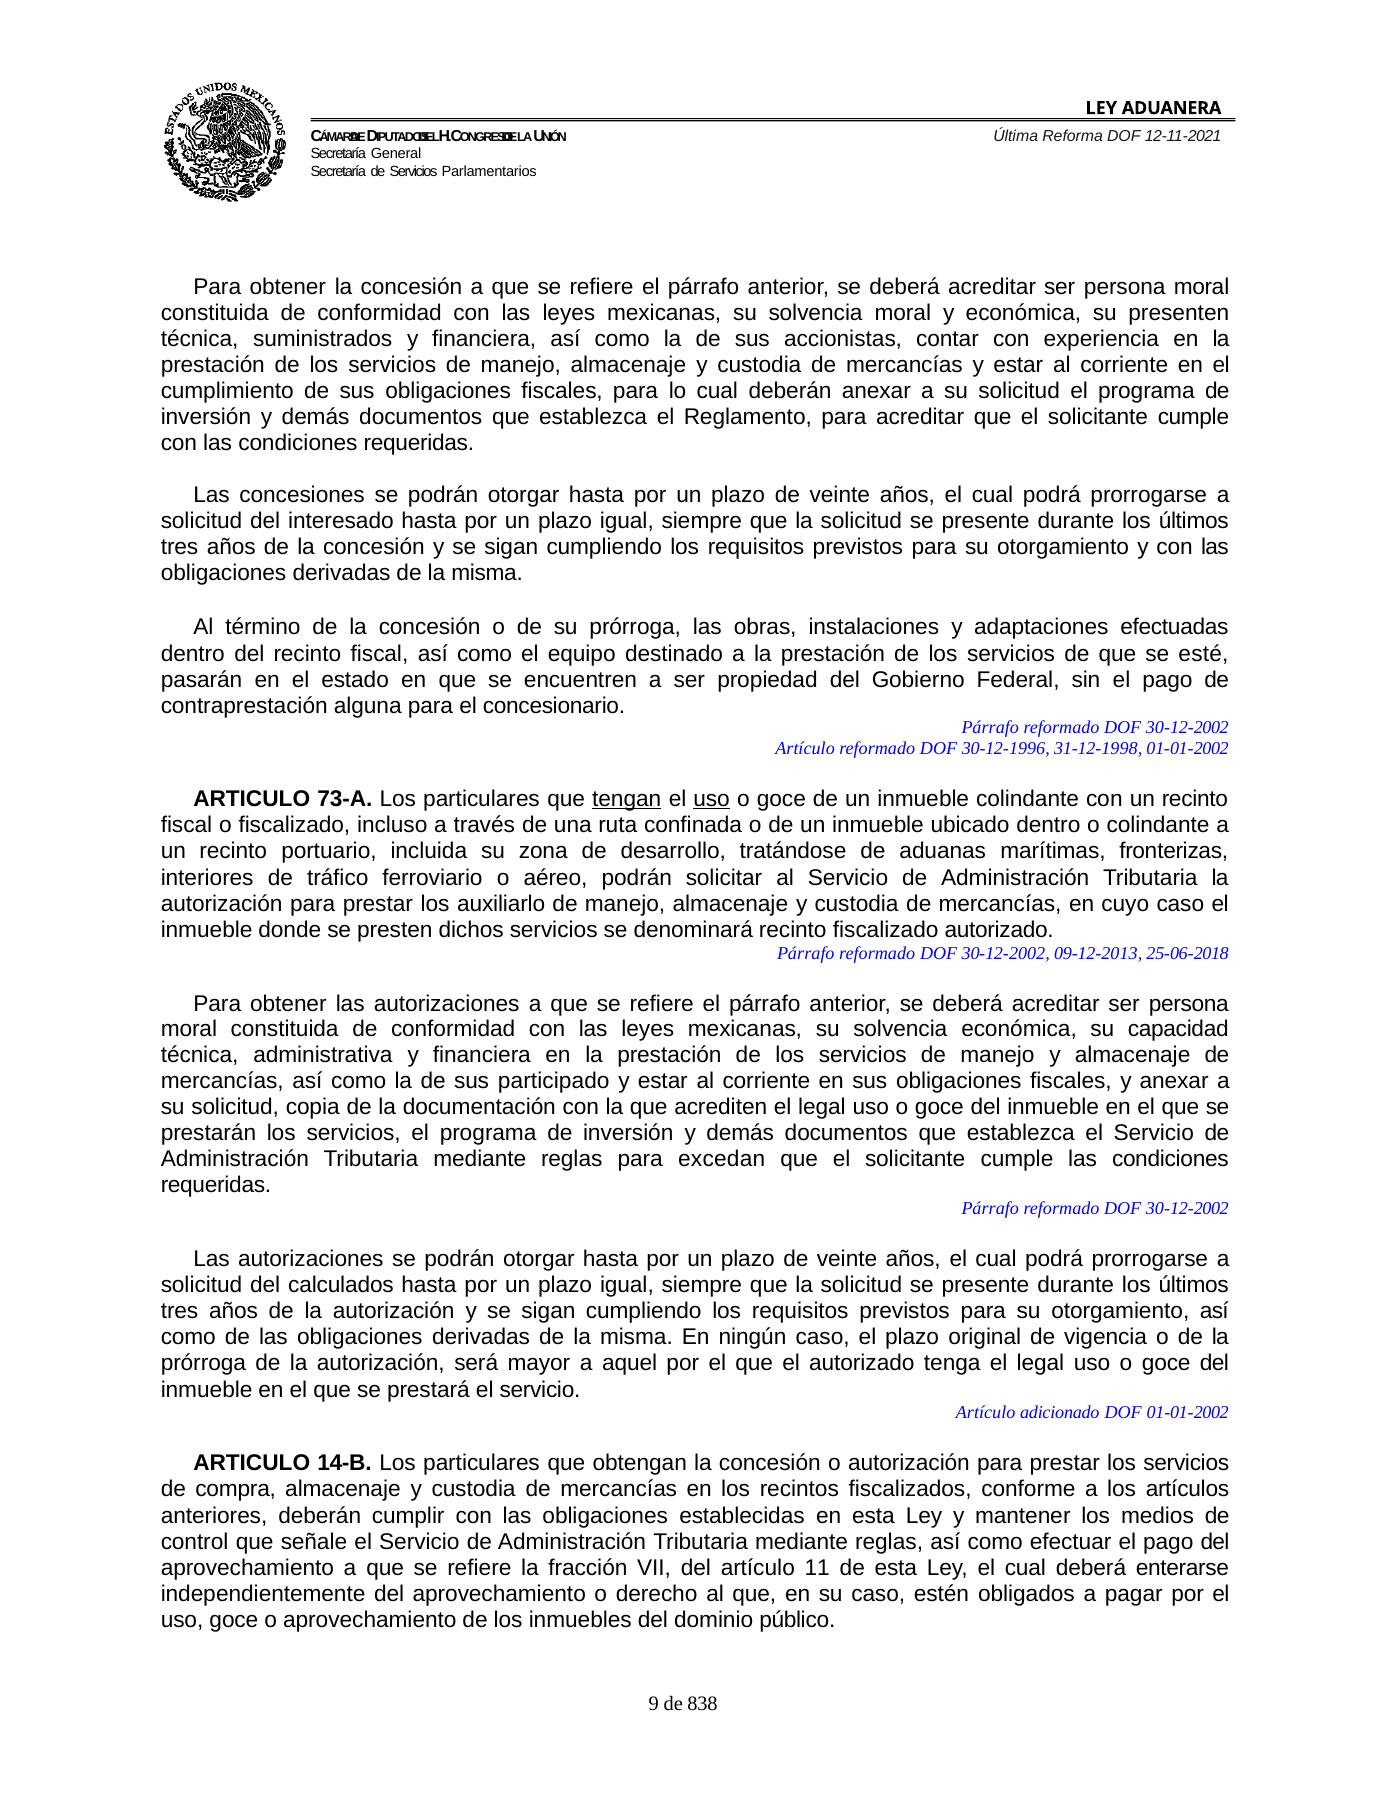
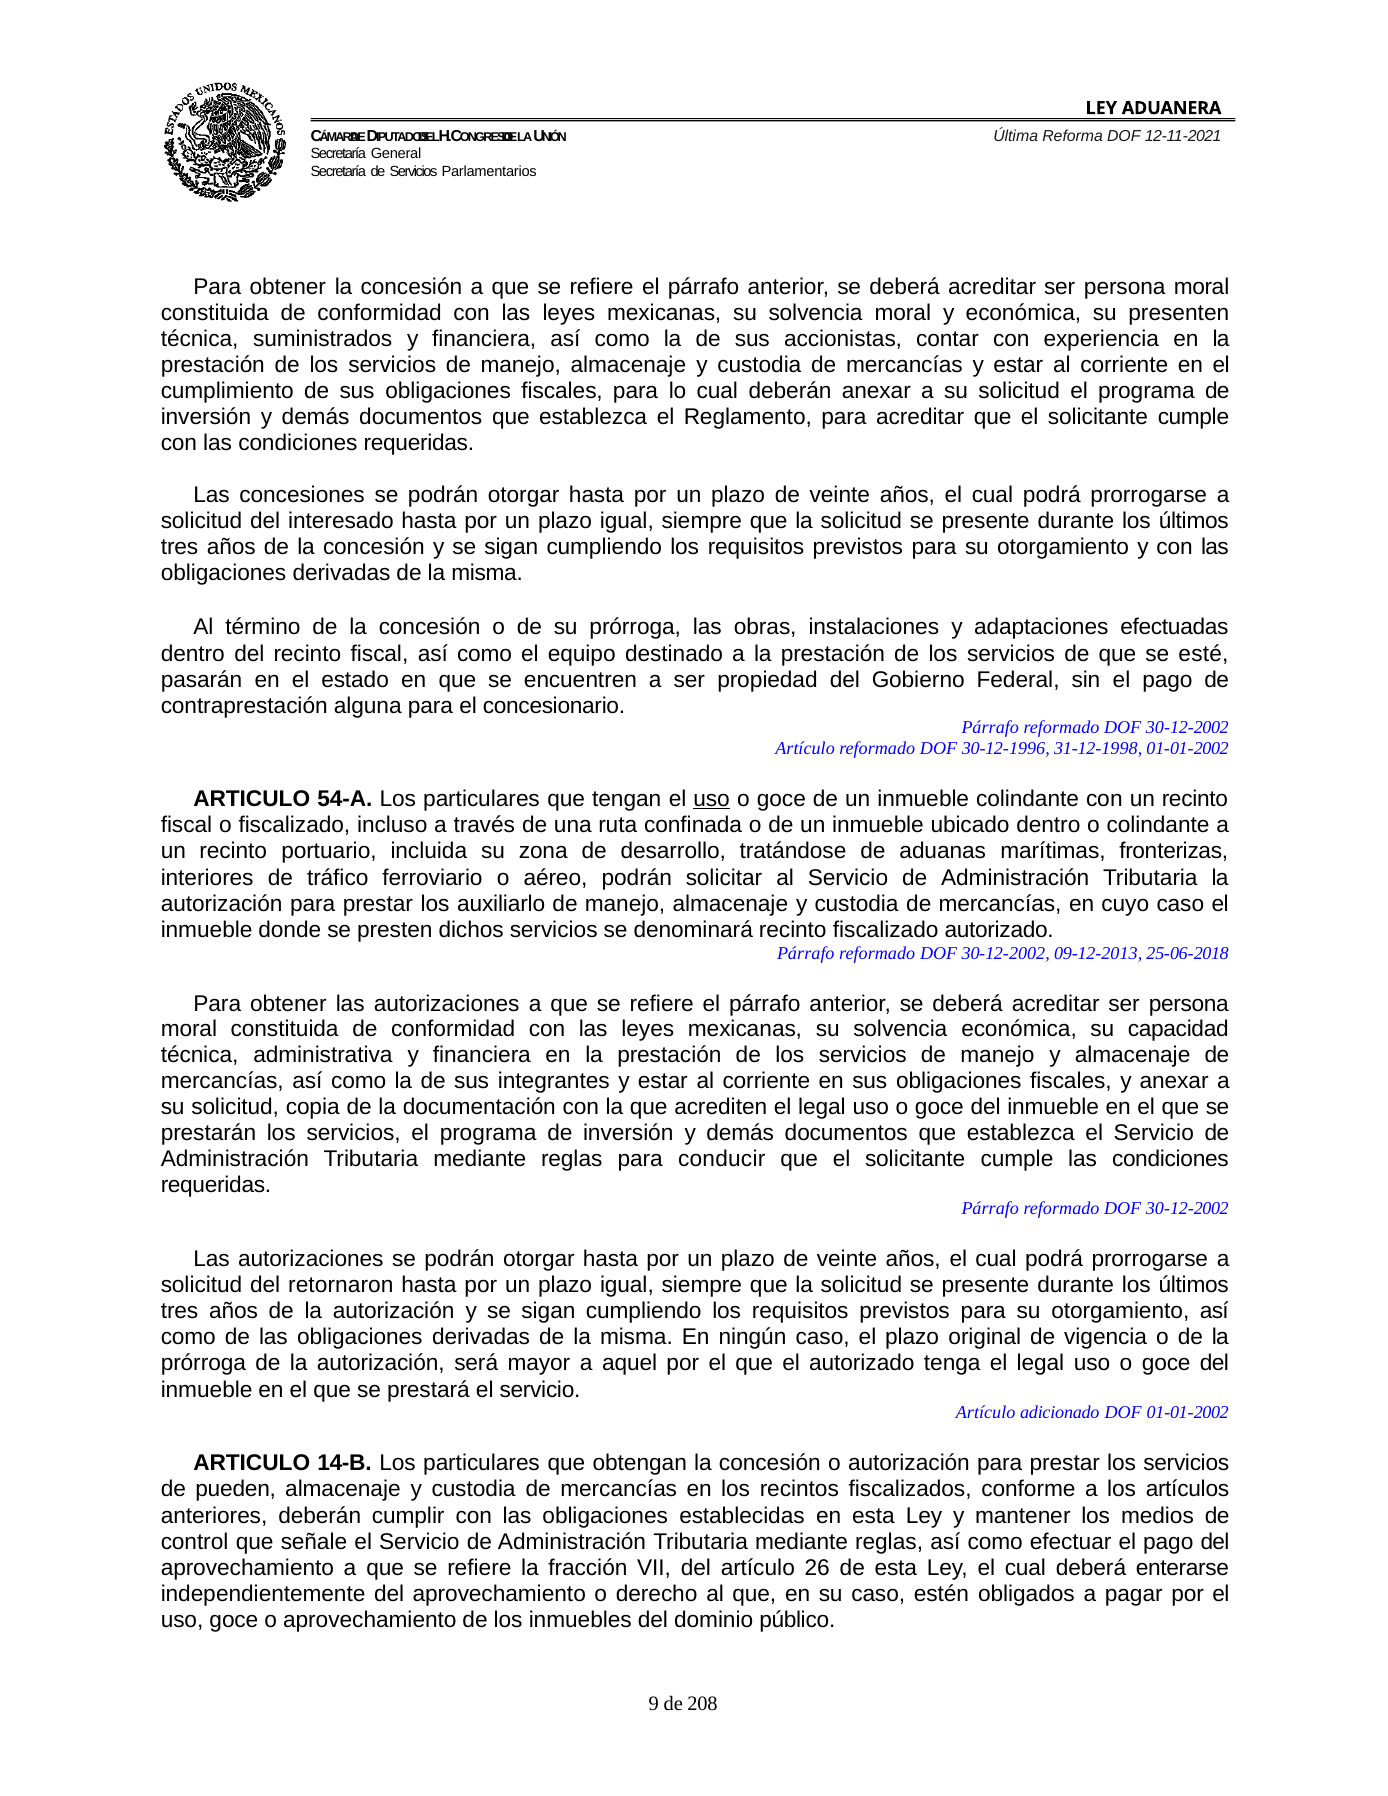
73-A: 73-A -> 54-A
tengan underline: present -> none
participado: participado -> integrantes
excedan: excedan -> conducir
calculados: calculados -> retornaron
compra: compra -> pueden
11: 11 -> 26
838: 838 -> 208
